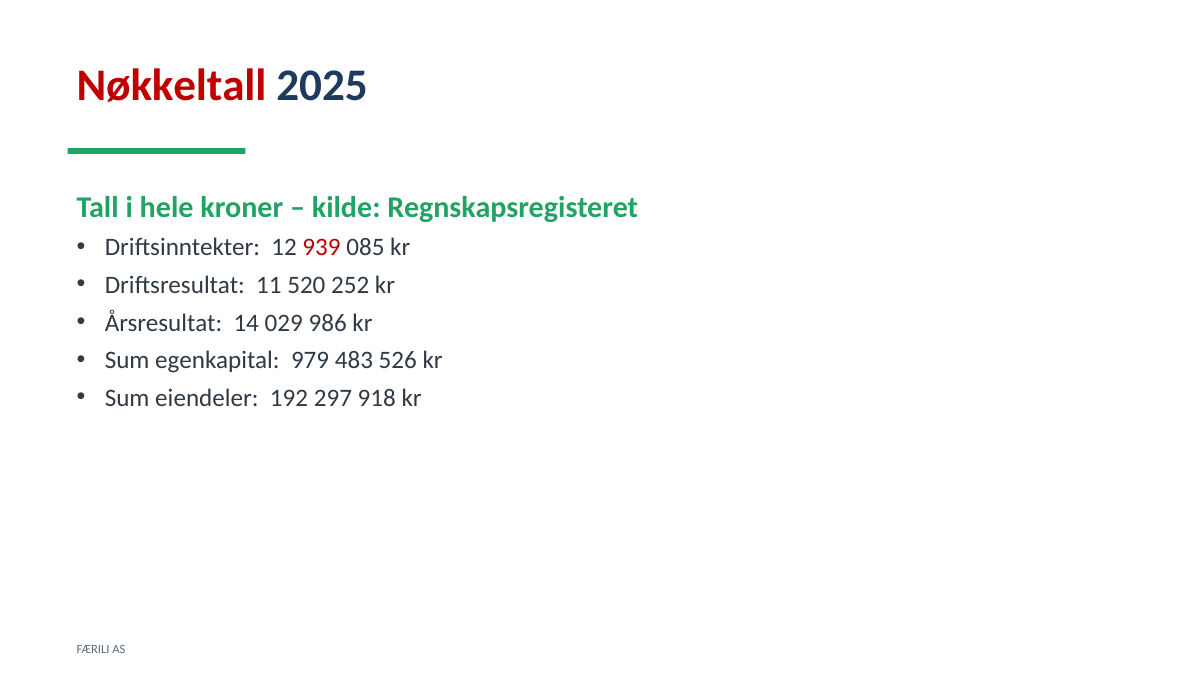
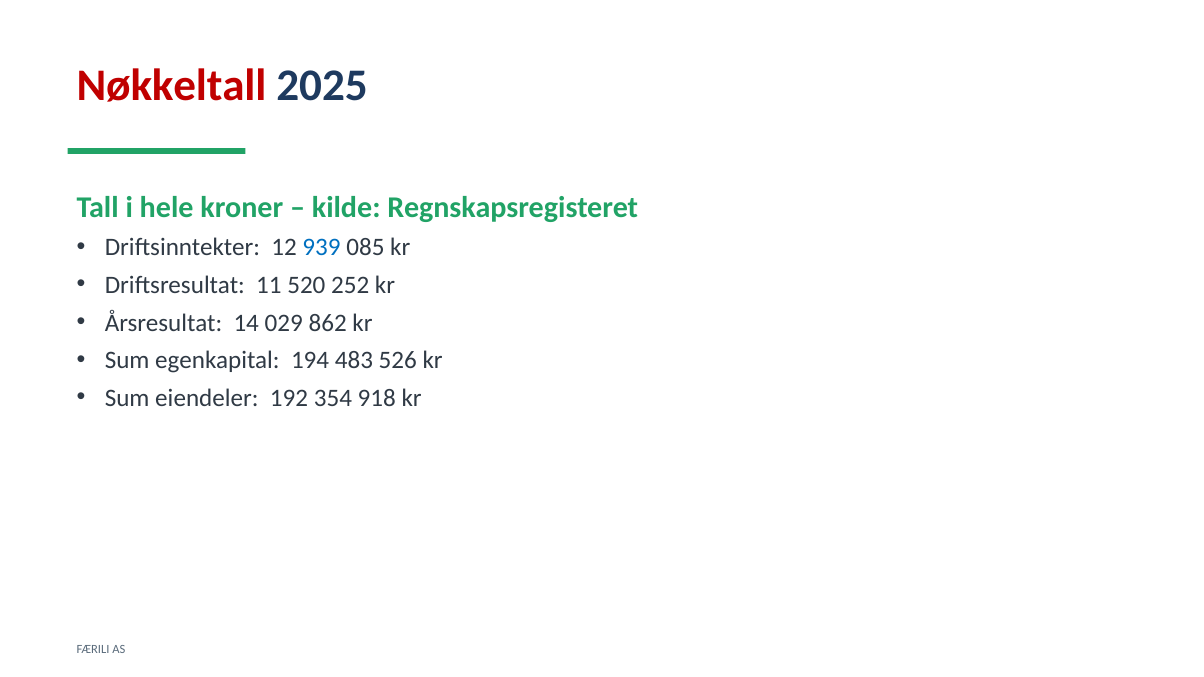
939 colour: red -> blue
986: 986 -> 862
979: 979 -> 194
297: 297 -> 354
